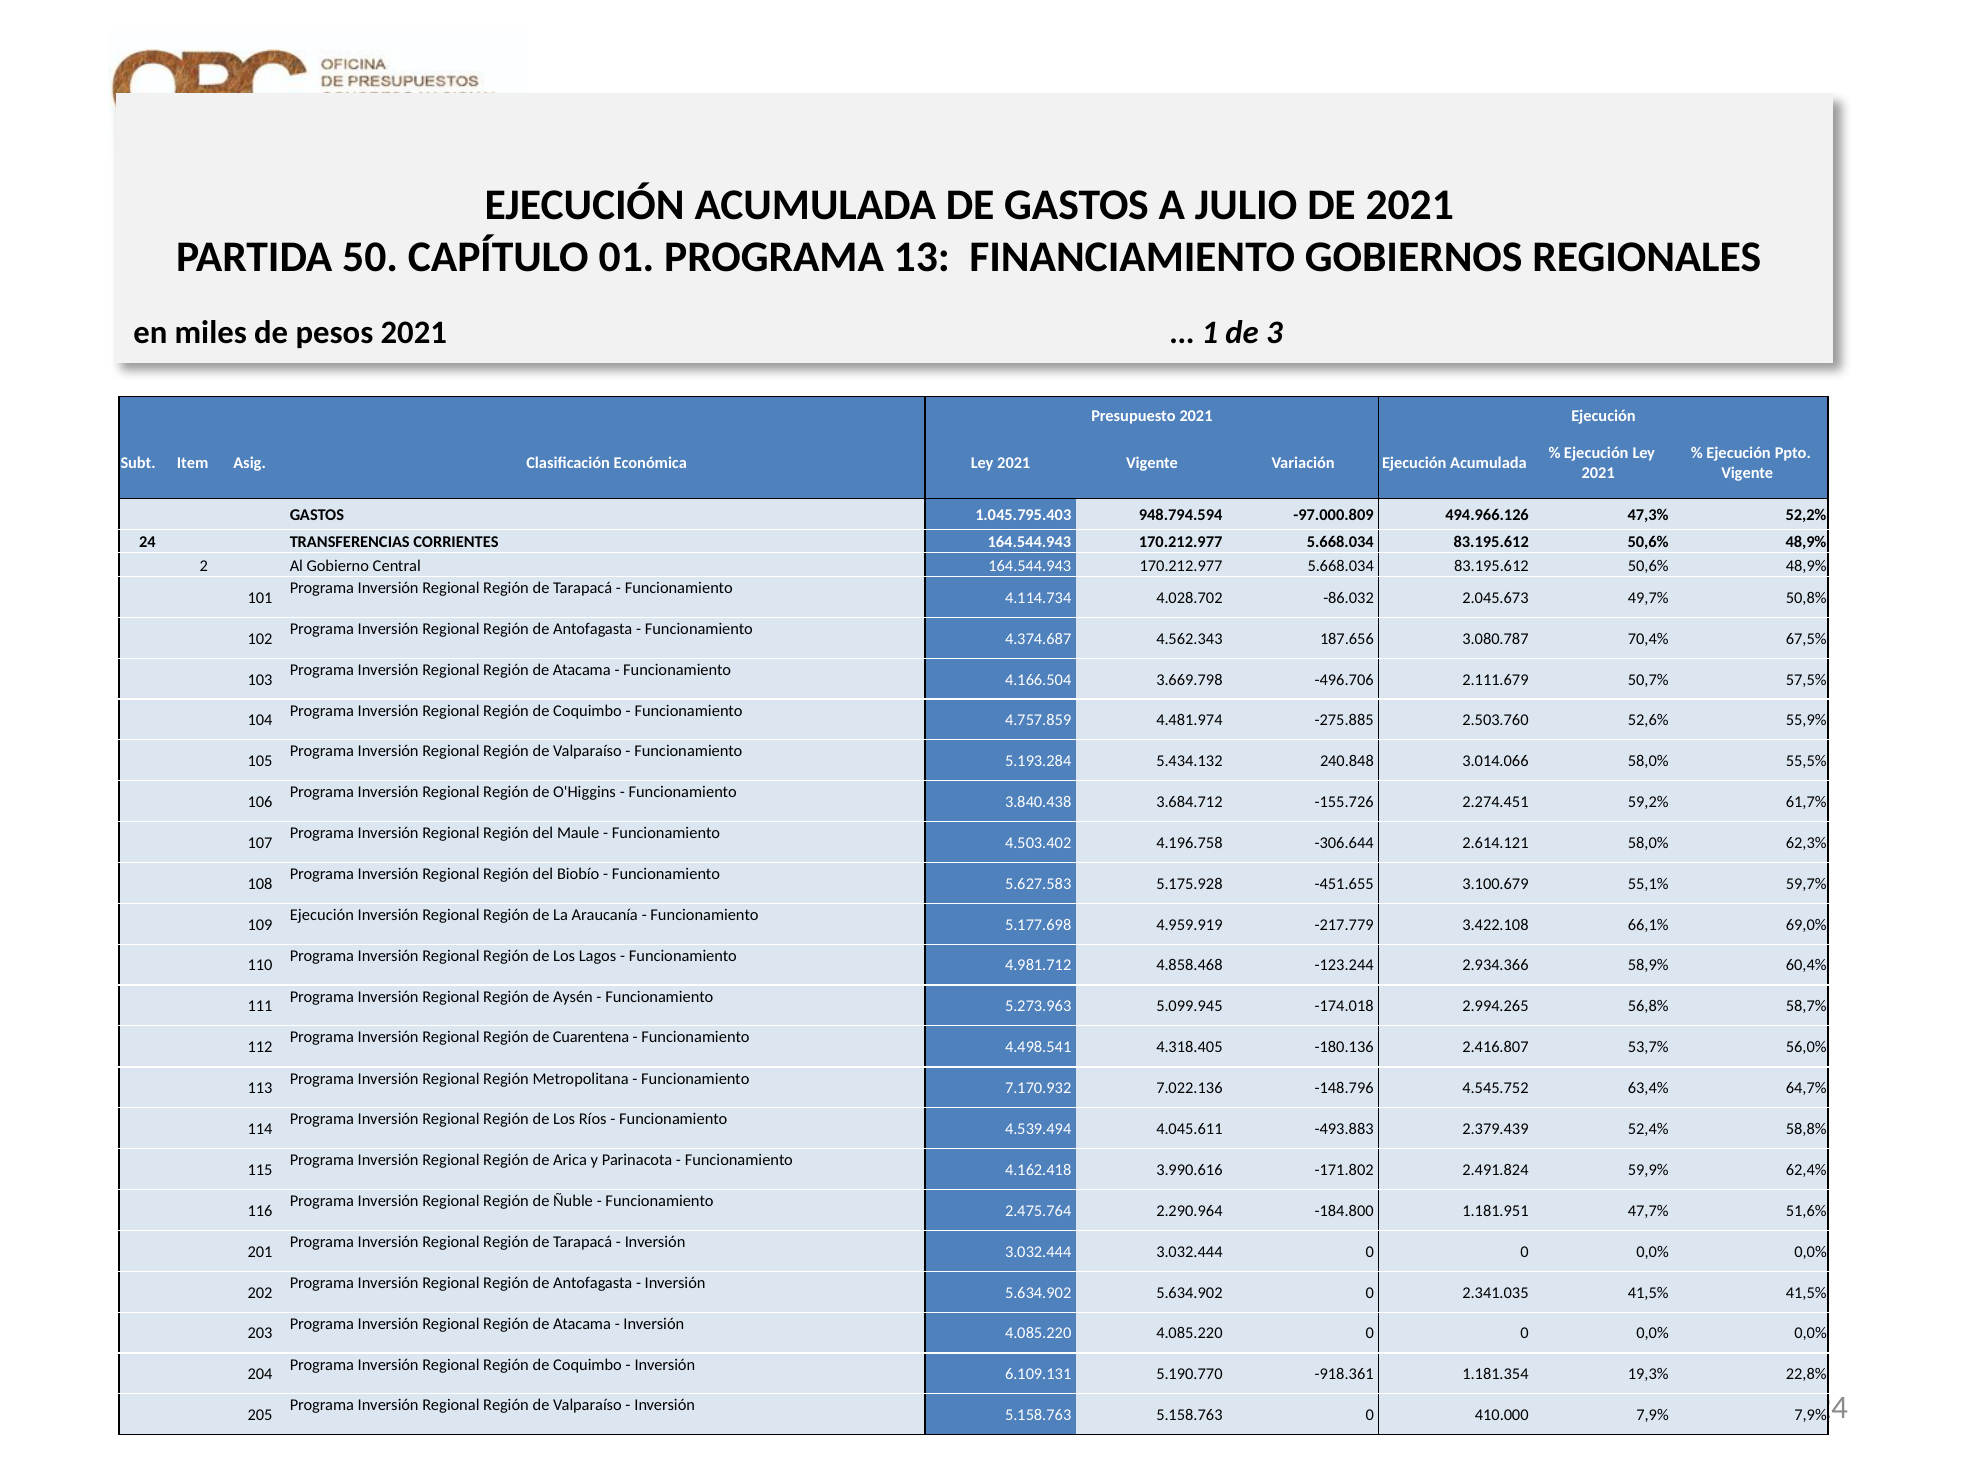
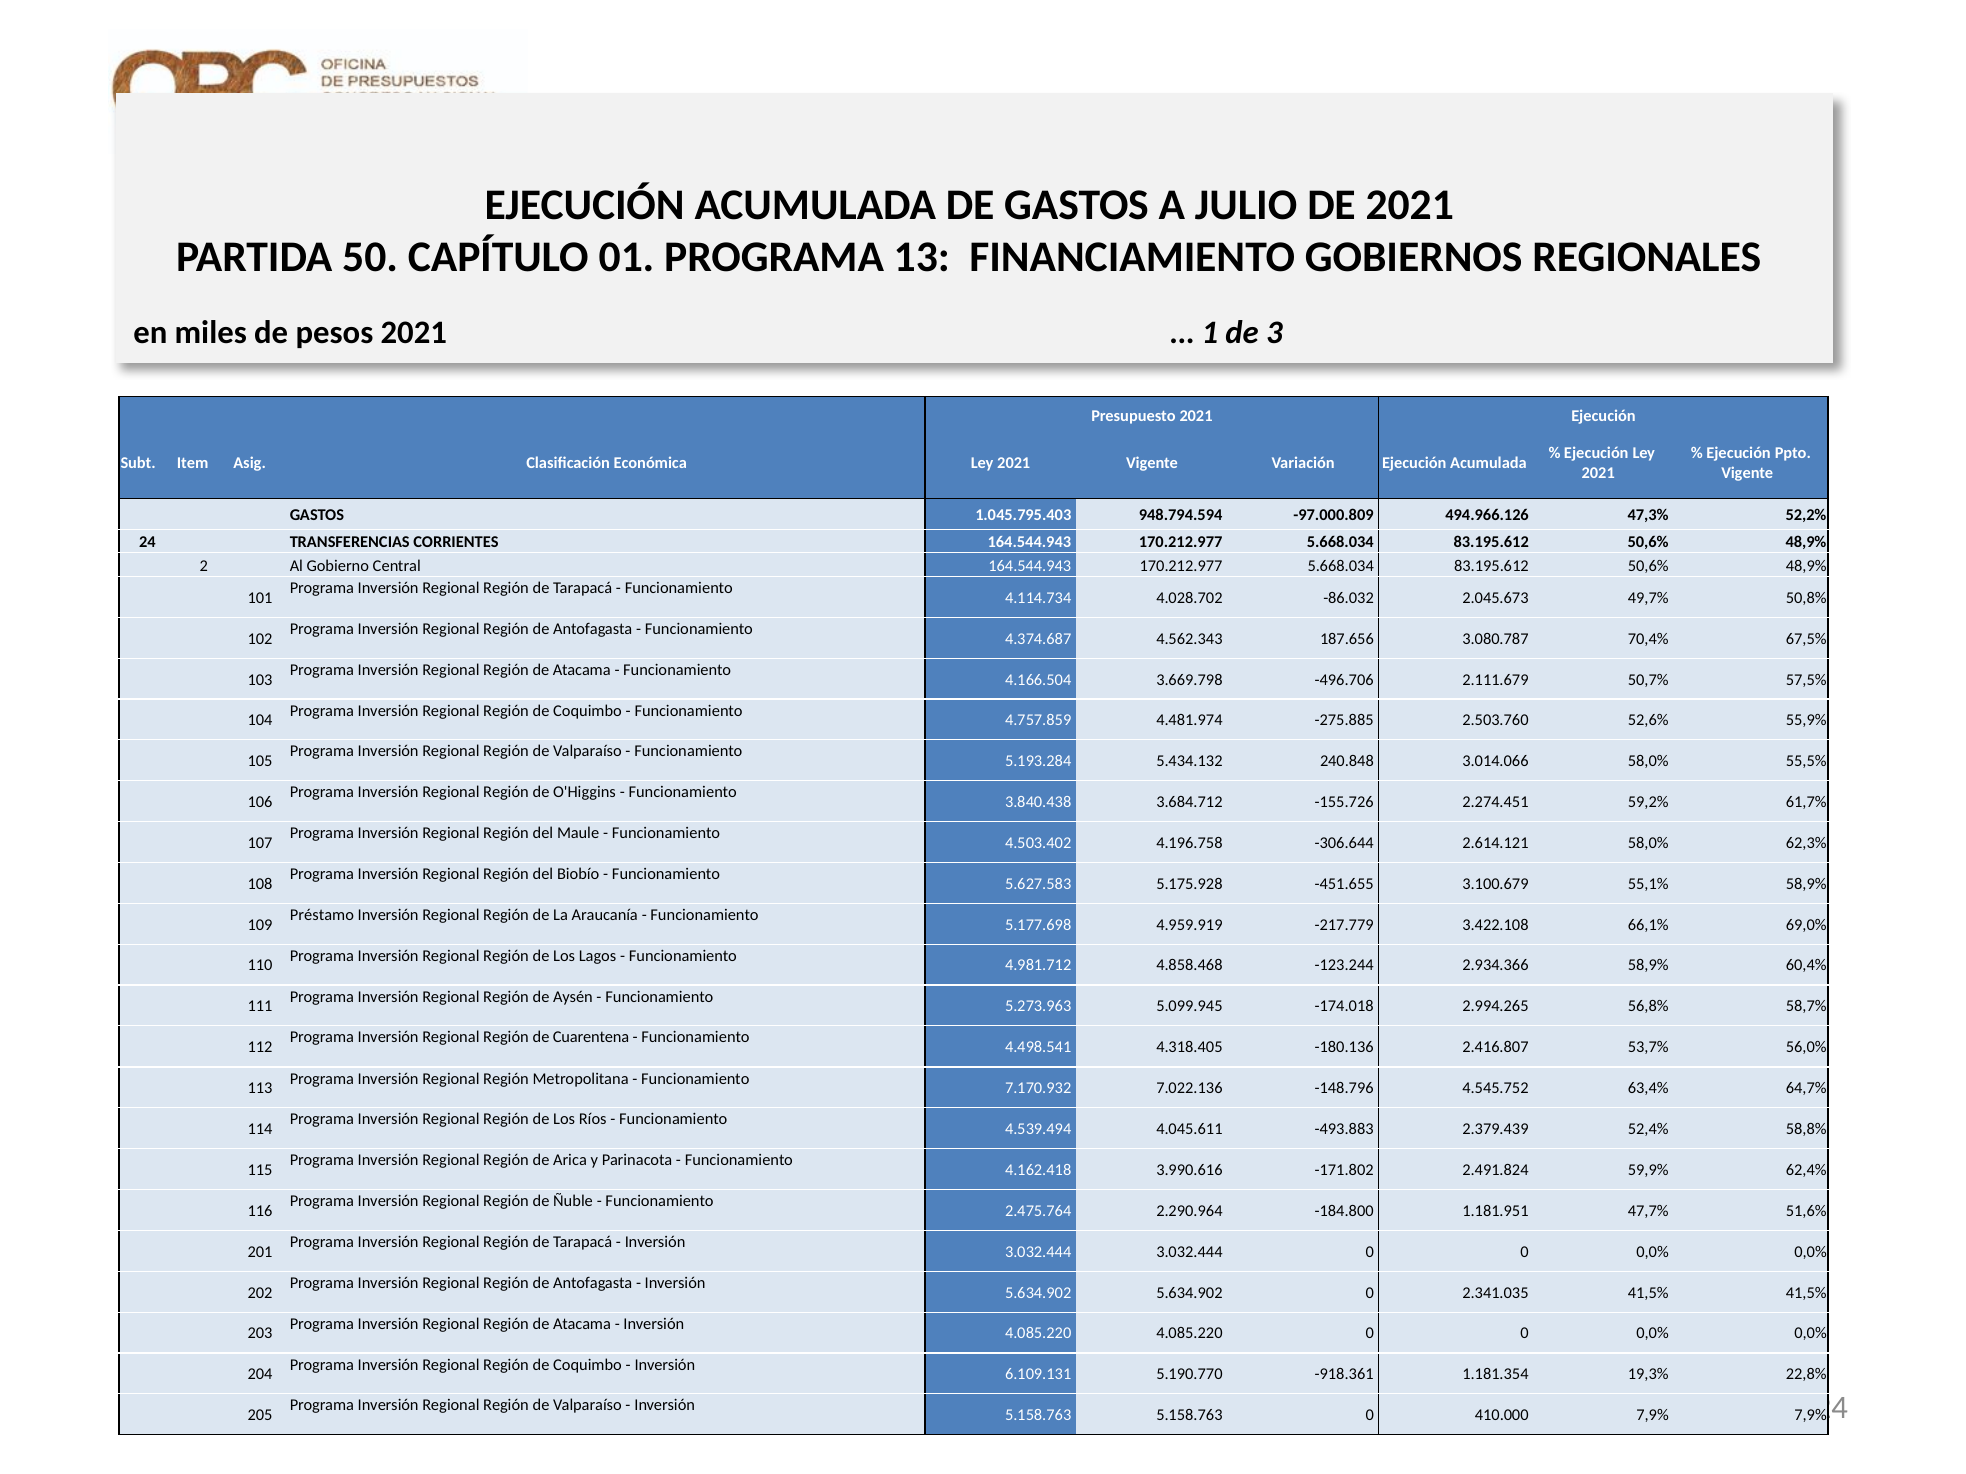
55,1% 59,7%: 59,7% -> 58,9%
Ejecución at (322, 915): Ejecución -> Préstamo
